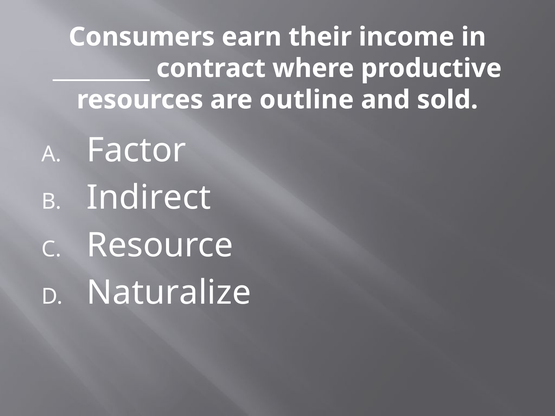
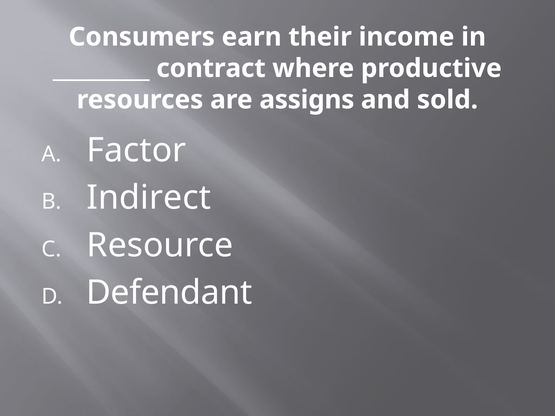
outline: outline -> assigns
Naturalize: Naturalize -> Defendant
